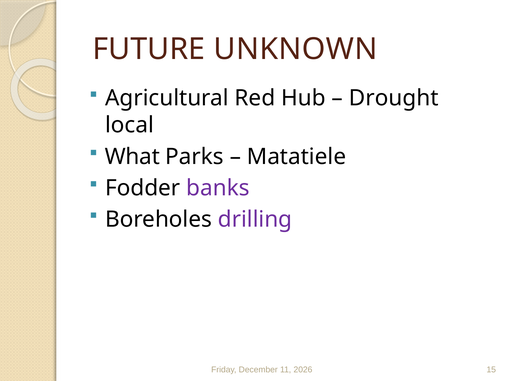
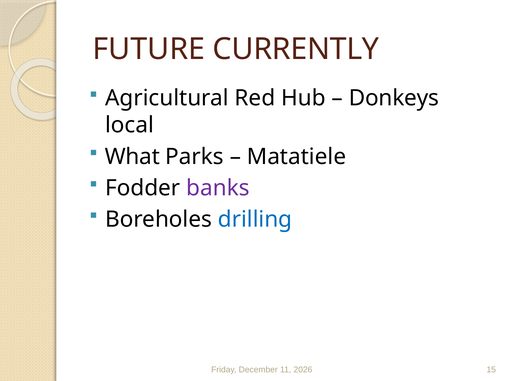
UNKNOWN: UNKNOWN -> CURRENTLY
Drought: Drought -> Donkeys
drilling colour: purple -> blue
